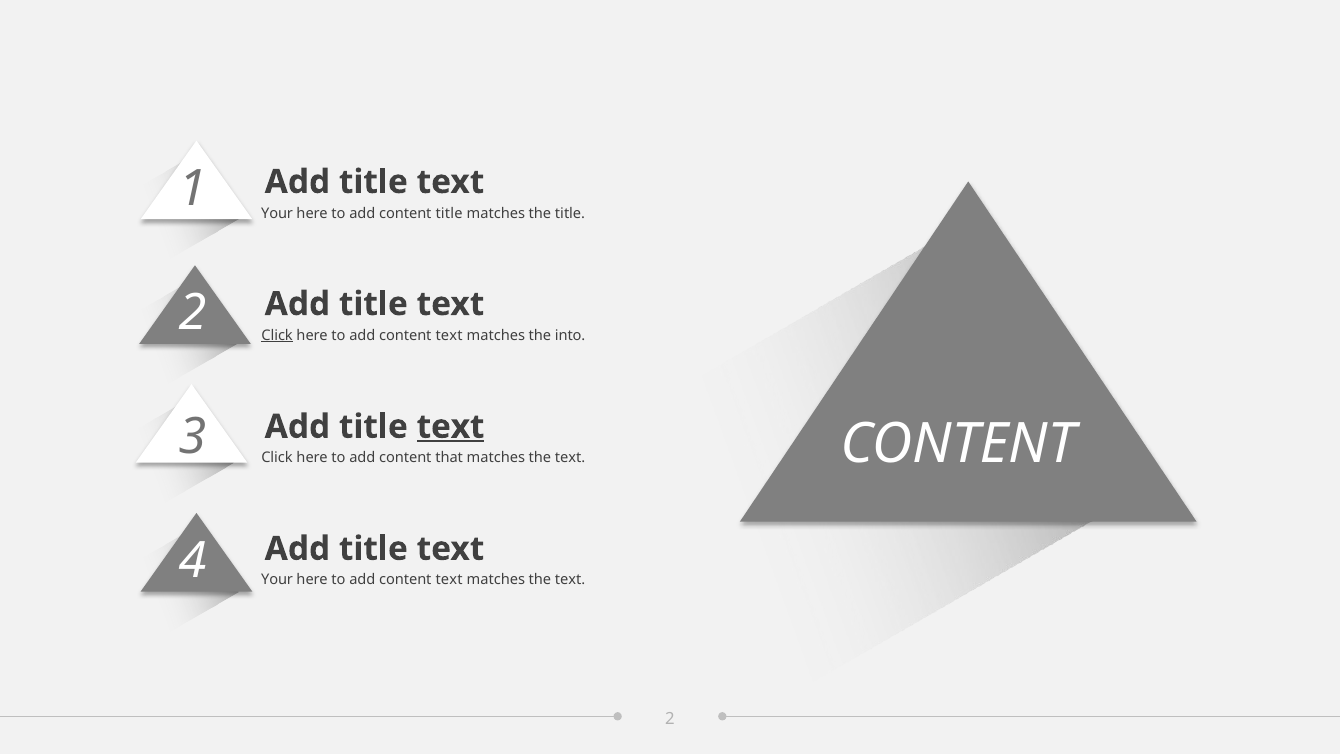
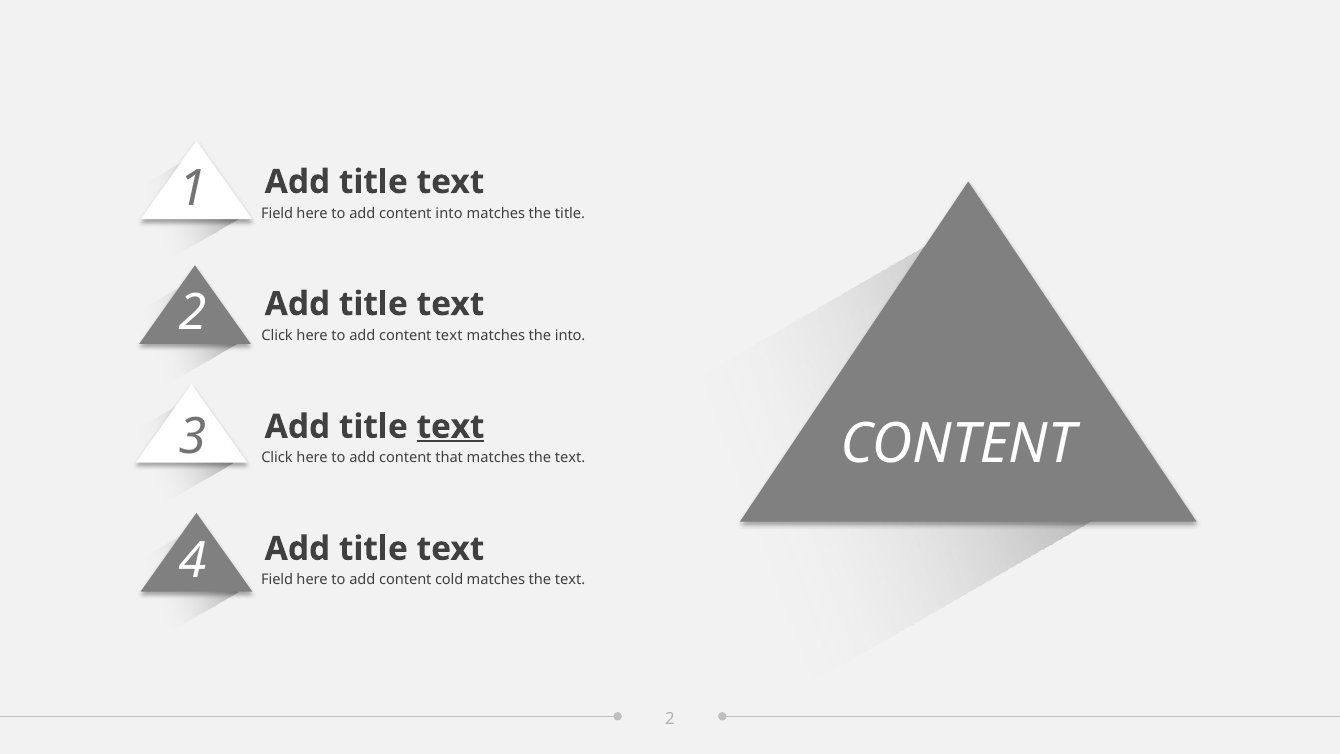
Your at (277, 213): Your -> Field
content title: title -> into
Click at (277, 335) underline: present -> none
Your at (277, 580): Your -> Field
text at (449, 580): text -> cold
